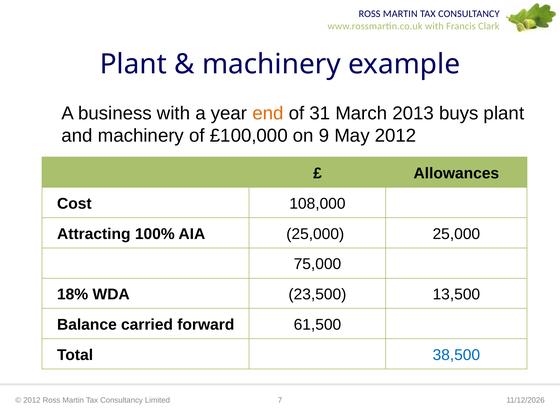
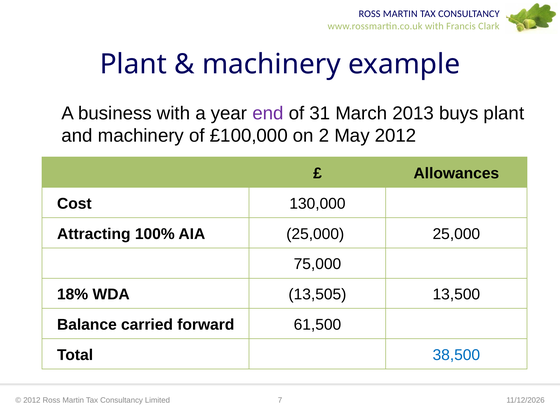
end colour: orange -> purple
9: 9 -> 2
108,000: 108,000 -> 130,000
23,500: 23,500 -> 13,505
